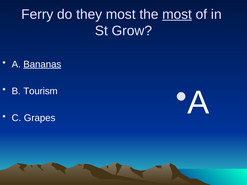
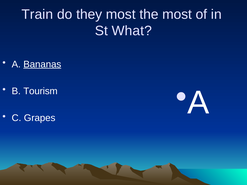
Ferry: Ferry -> Train
most at (177, 14) underline: present -> none
Grow: Grow -> What
